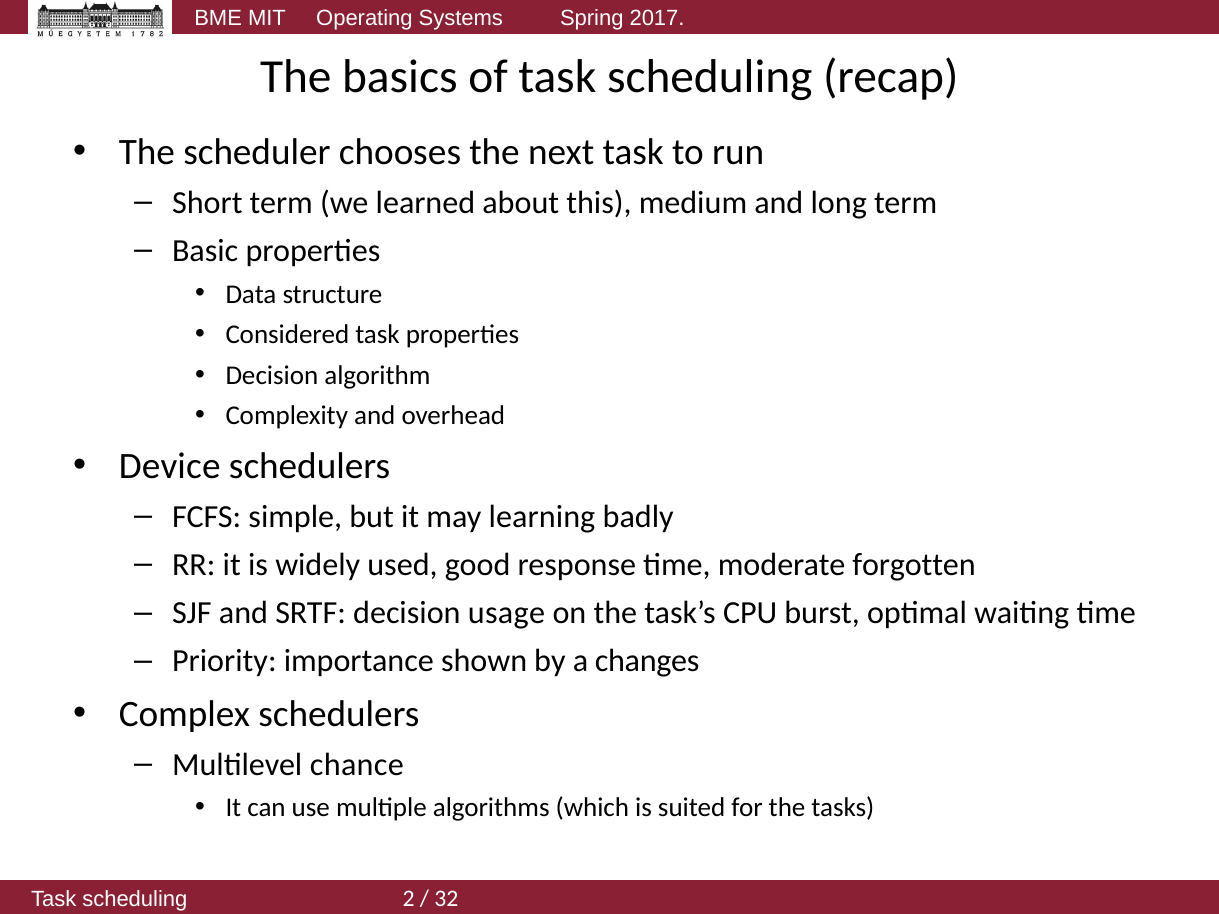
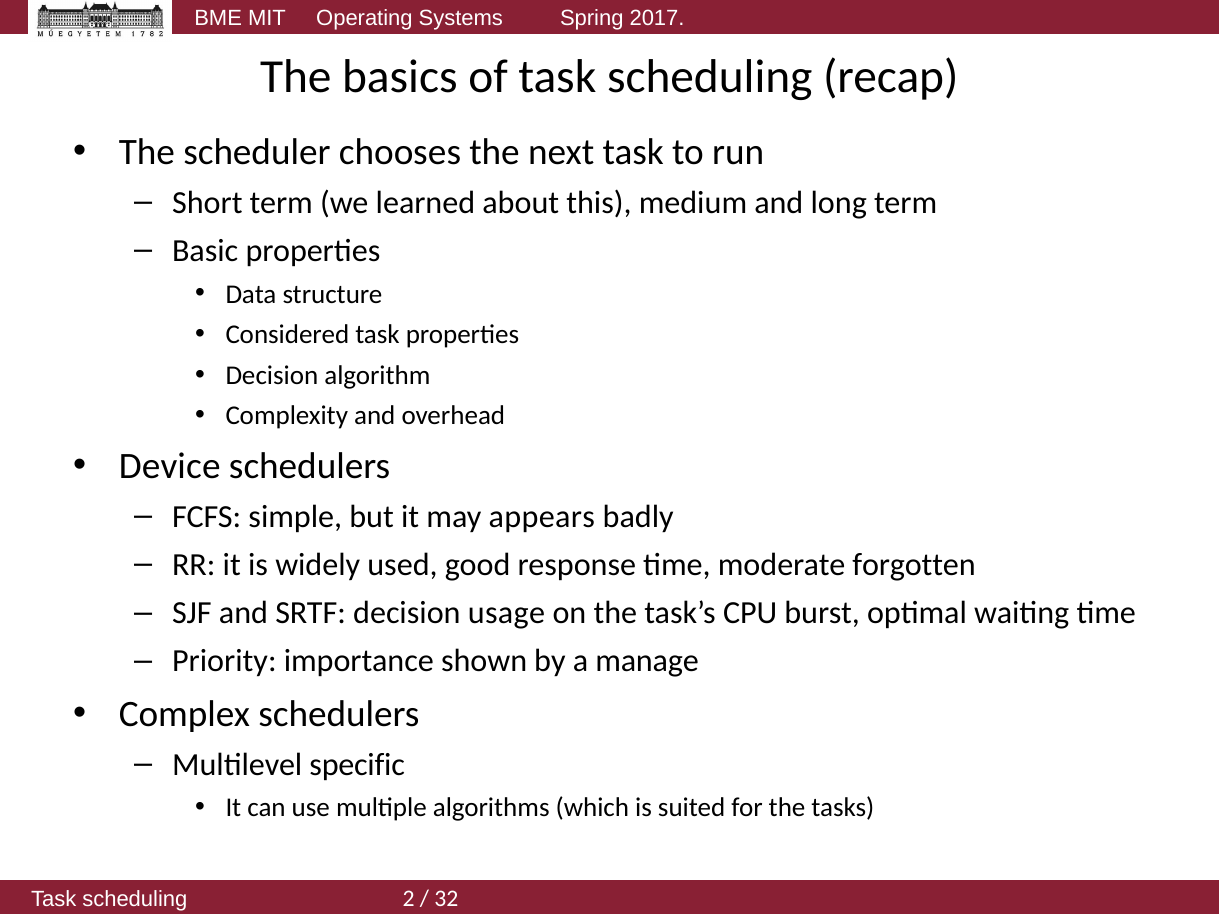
learning: learning -> appears
changes: changes -> manage
chance: chance -> specific
